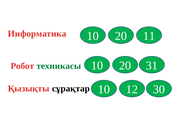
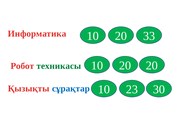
11: 11 -> 33
20 31: 31 -> 20
12: 12 -> 23
сұрақтар colour: black -> blue
